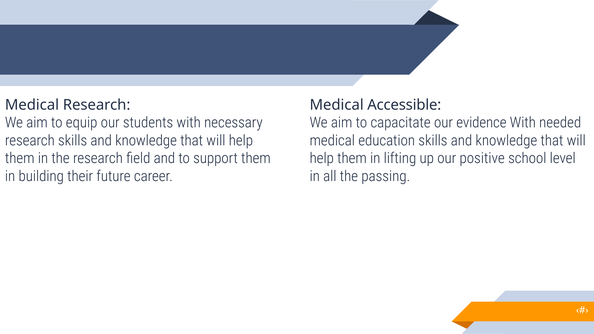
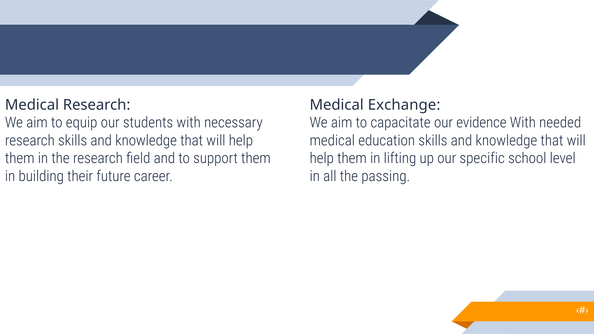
Accessible: Accessible -> Exchange
positive: positive -> specific
